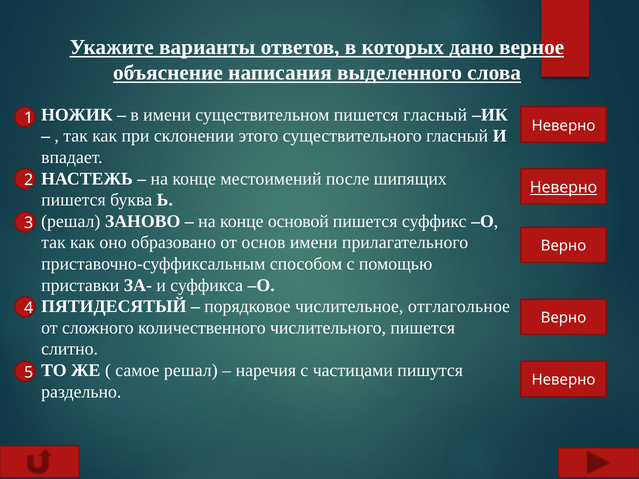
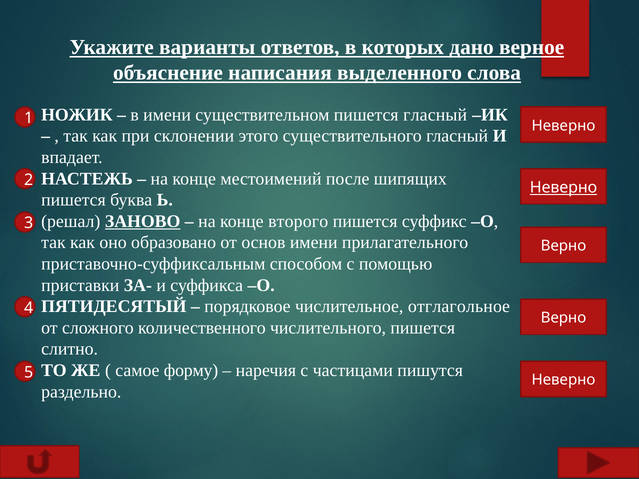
ЗАНОВО underline: none -> present
основой: основой -> второго
самое решал: решал -> форму
